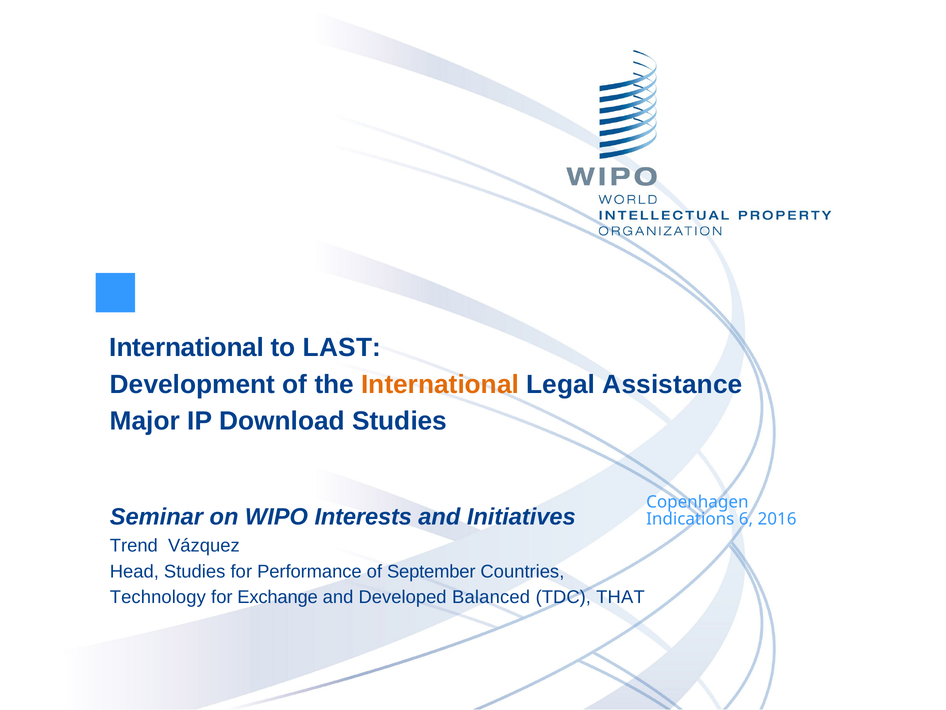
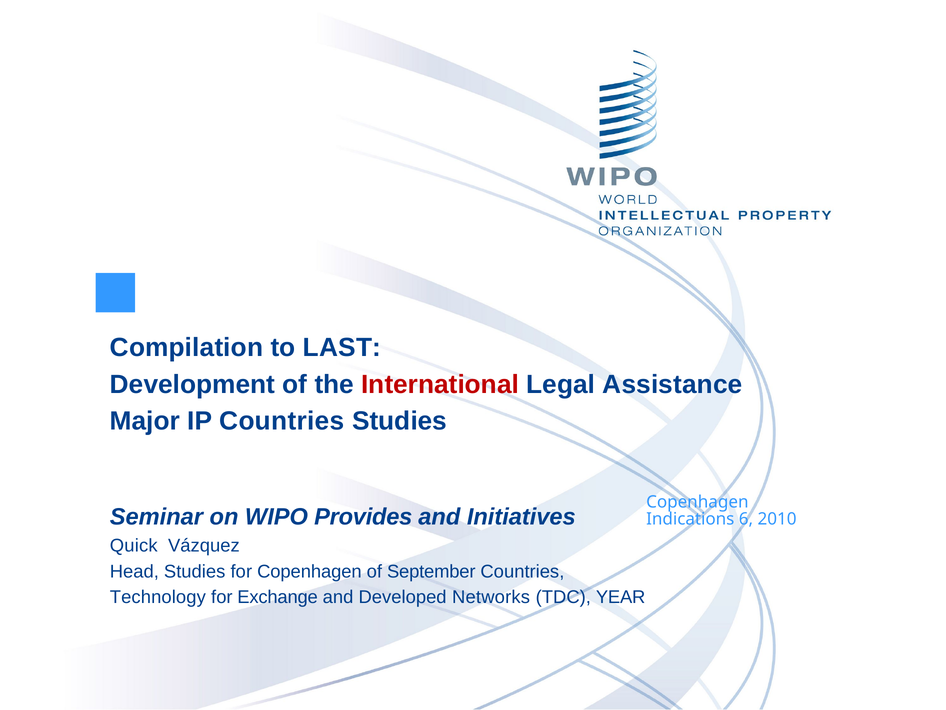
International at (187, 347): International -> Compilation
International at (440, 384) colour: orange -> red
IP Download: Download -> Countries
Interests: Interests -> Provides
2016: 2016 -> 2010
Trend: Trend -> Quick
for Performance: Performance -> Copenhagen
Balanced: Balanced -> Networks
THAT: THAT -> YEAR
